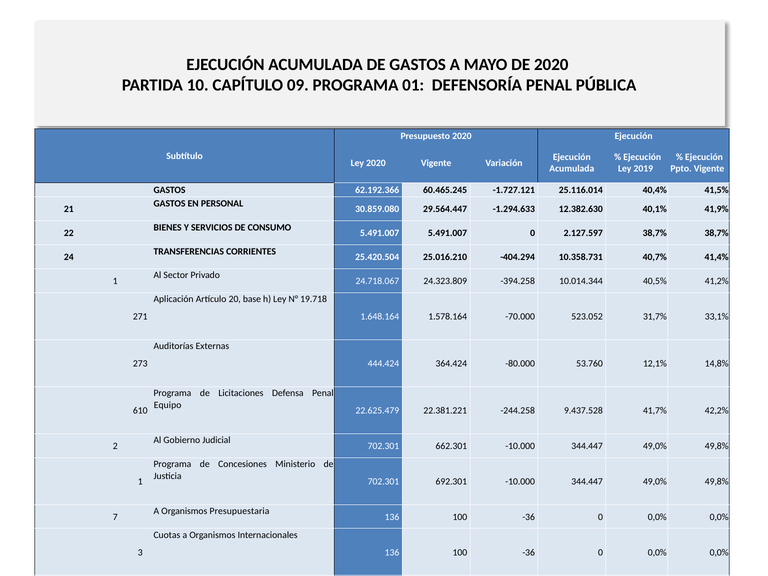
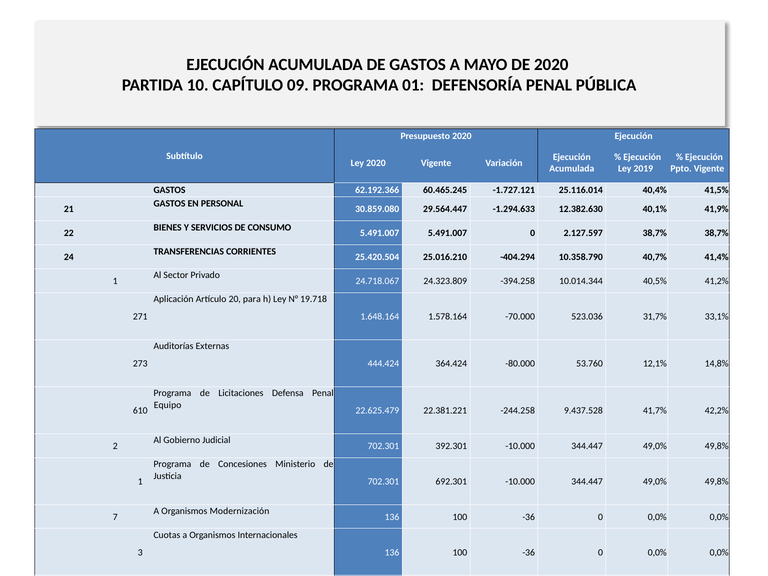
10.358.731: 10.358.731 -> 10.358.790
20 base: base -> para
523.052: 523.052 -> 523.036
662.301: 662.301 -> 392.301
Organismos Presupuestaria: Presupuestaria -> Modernización
